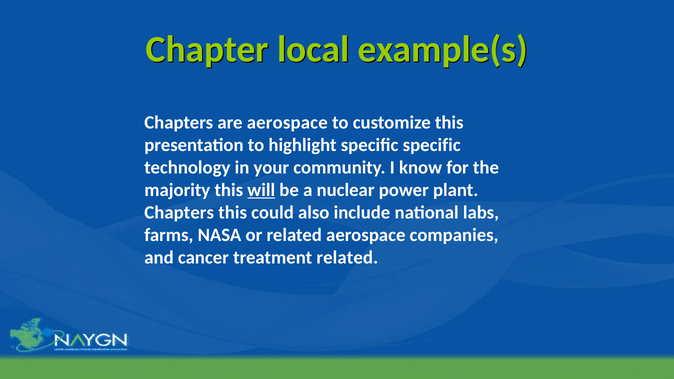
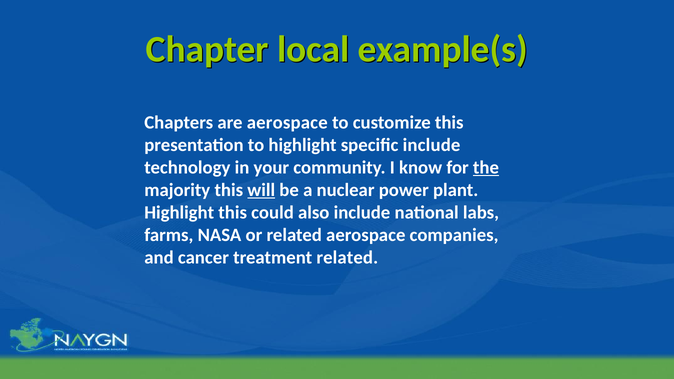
specific specific: specific -> include
the underline: none -> present
Chapters at (179, 213): Chapters -> Highlight
